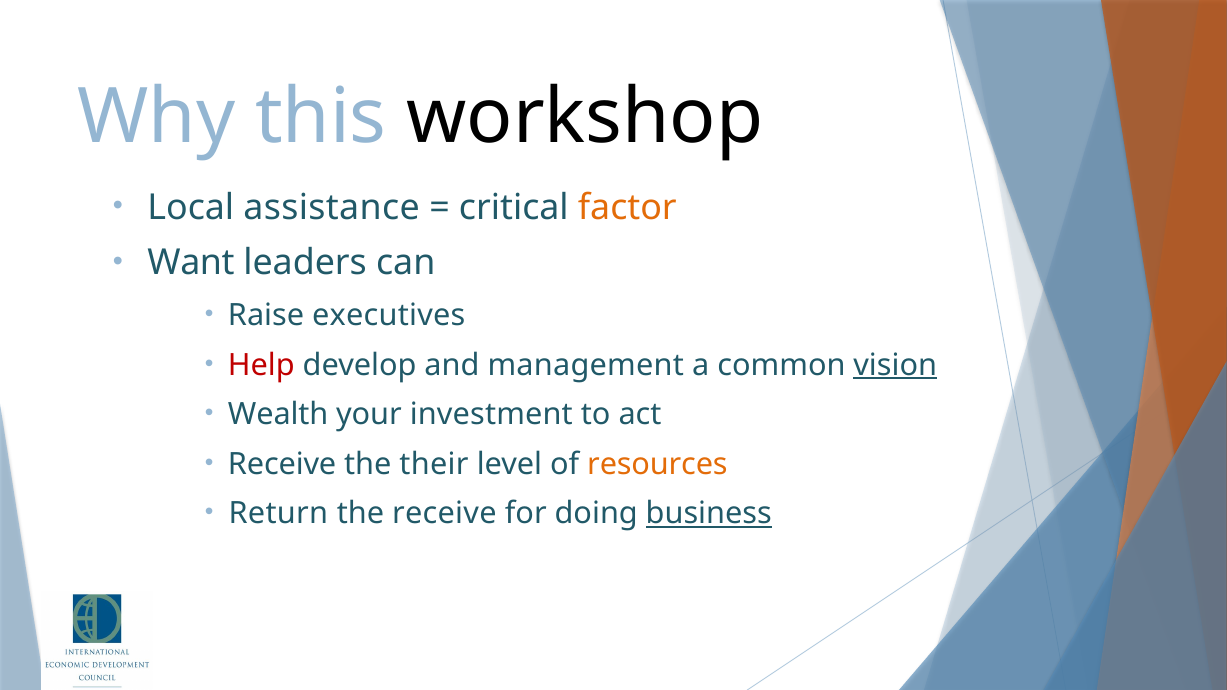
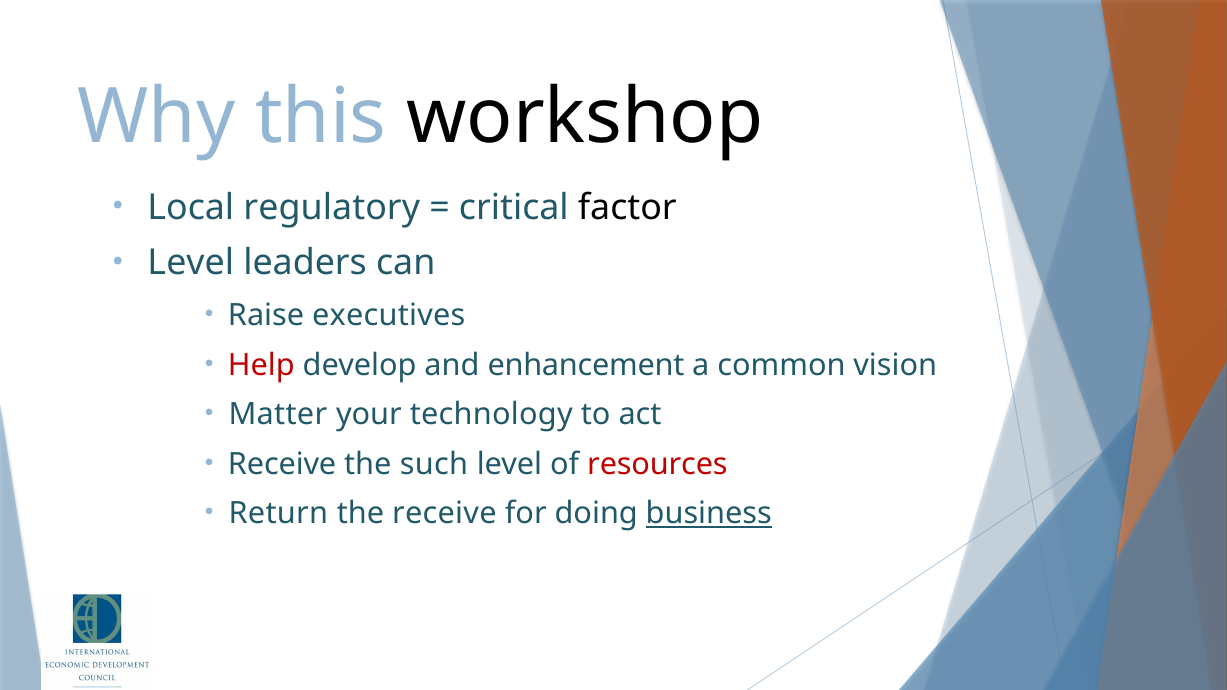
assistance: assistance -> regulatory
factor colour: orange -> black
Want at (191, 263): Want -> Level
management: management -> enhancement
vision underline: present -> none
Wealth: Wealth -> Matter
investment: investment -> technology
their: their -> such
resources colour: orange -> red
